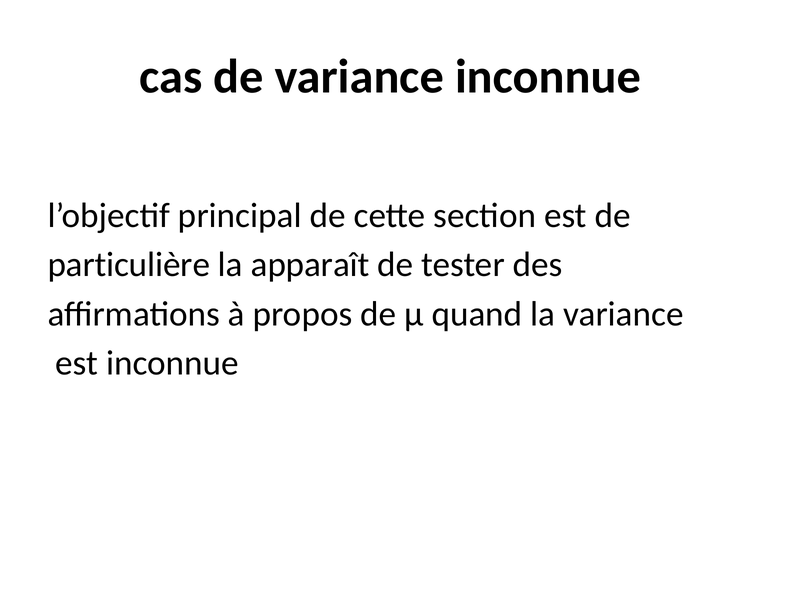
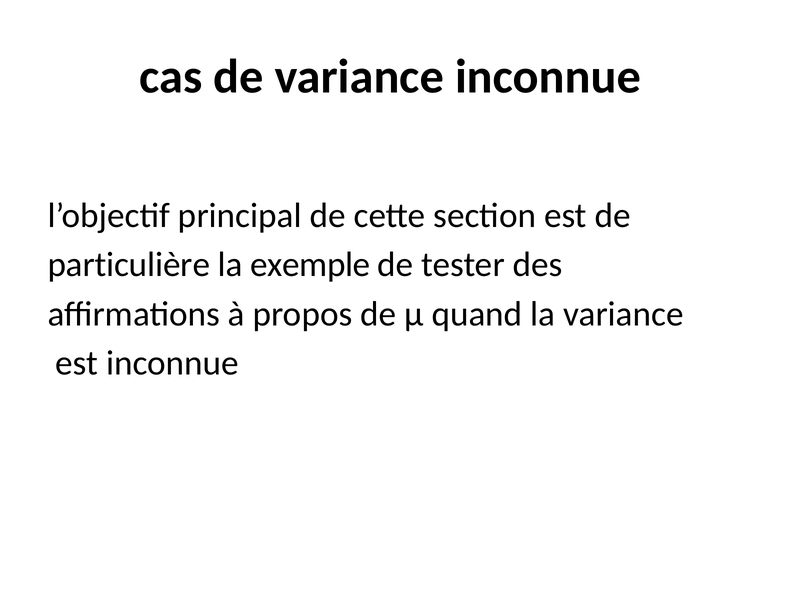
apparaît: apparaît -> exemple
